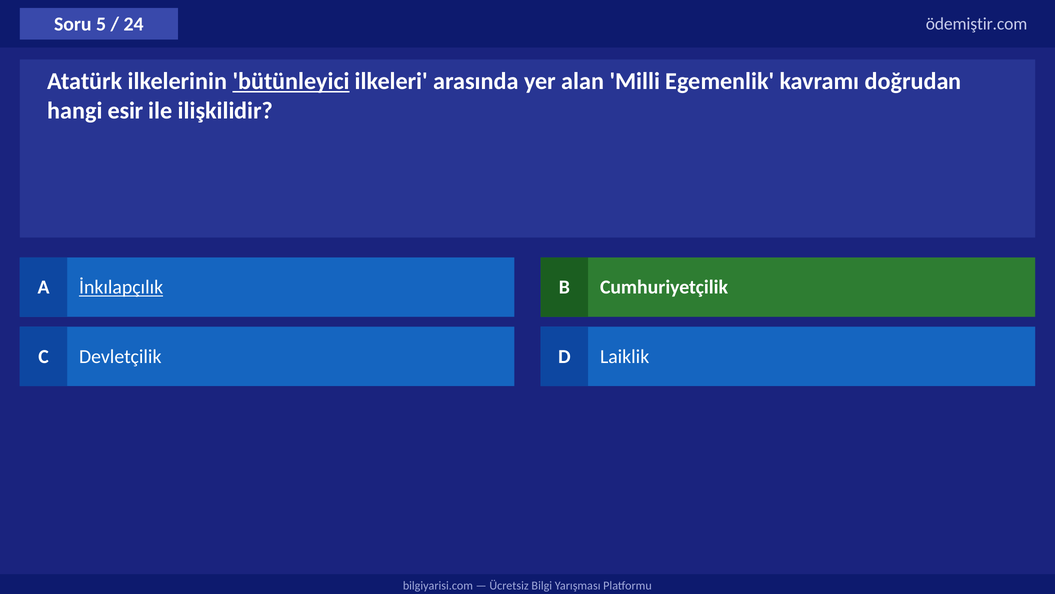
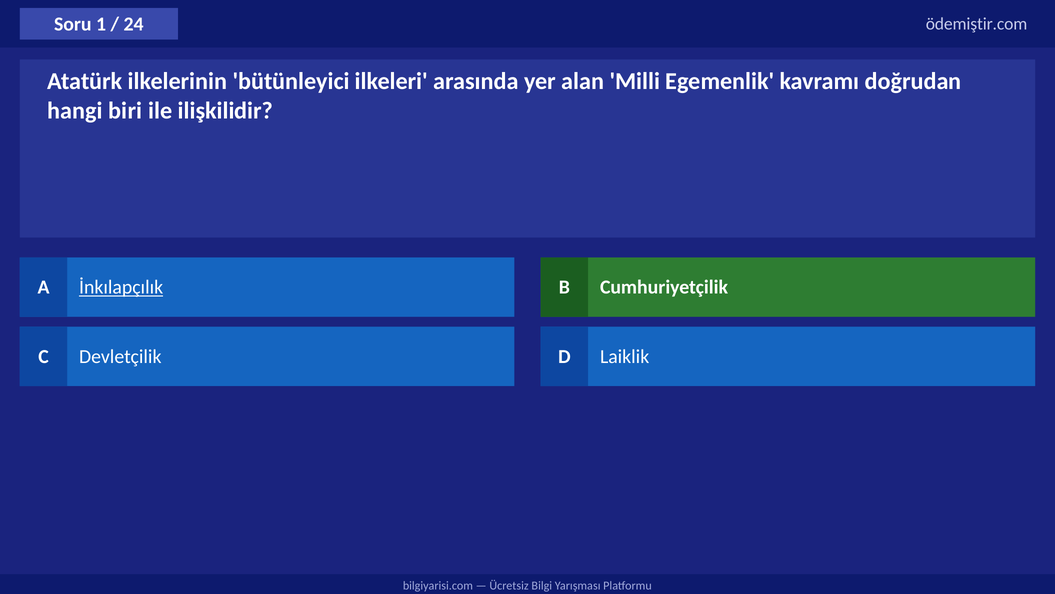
5: 5 -> 1
bütünleyici underline: present -> none
esir: esir -> biri
